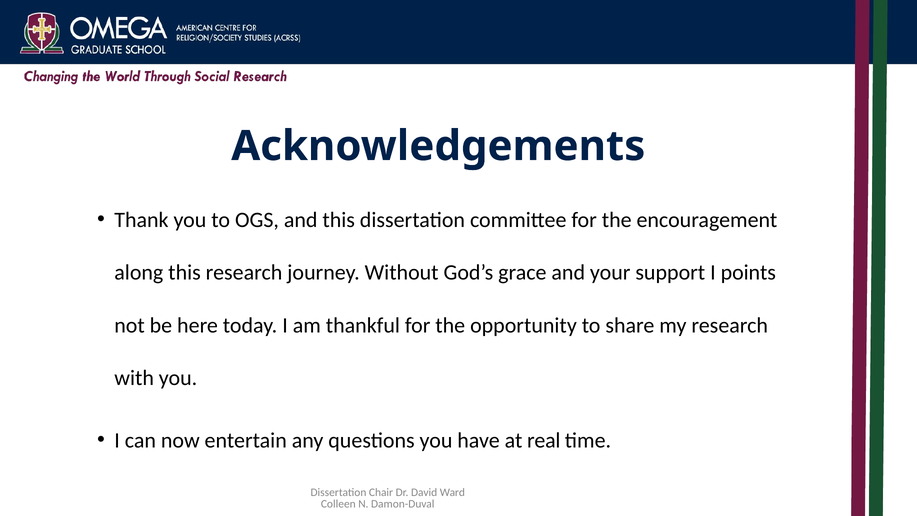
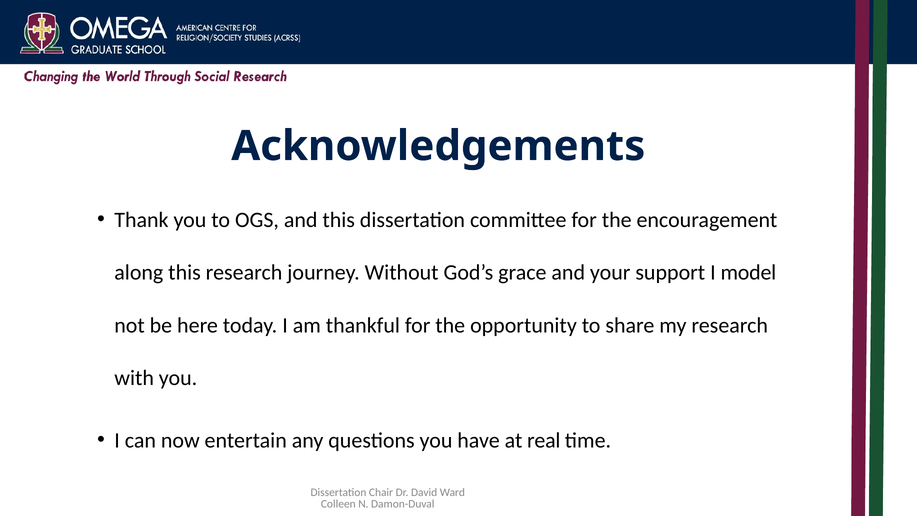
points: points -> model
